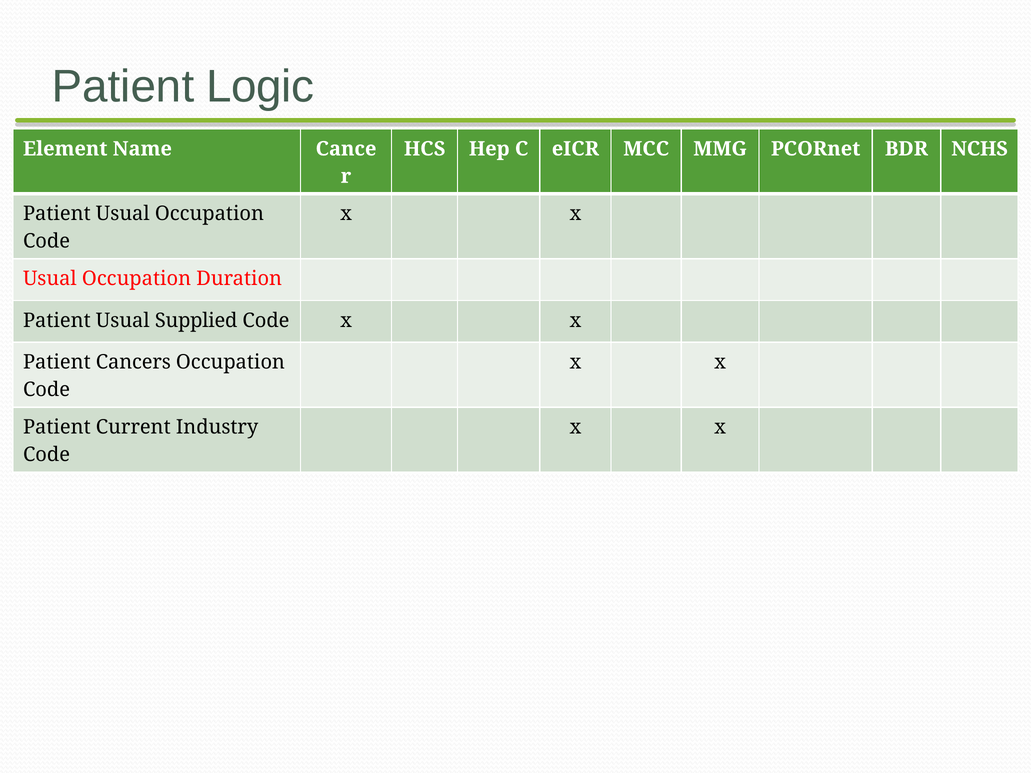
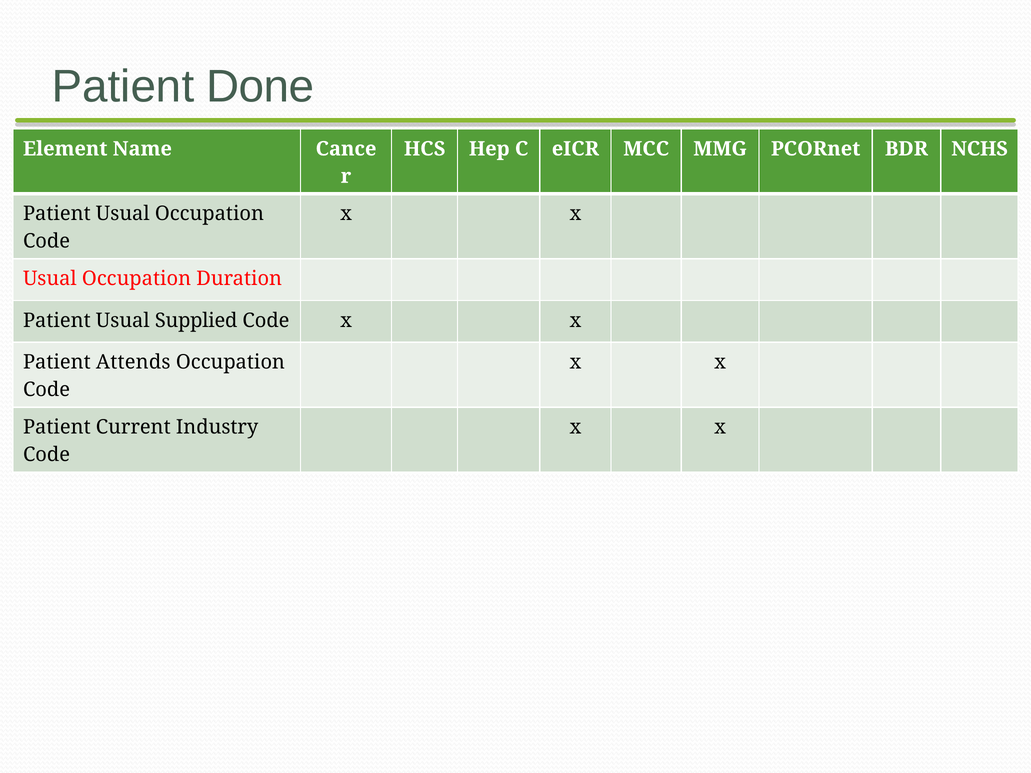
Logic: Logic -> Done
Cancers: Cancers -> Attends
